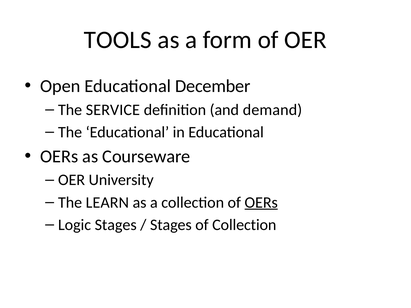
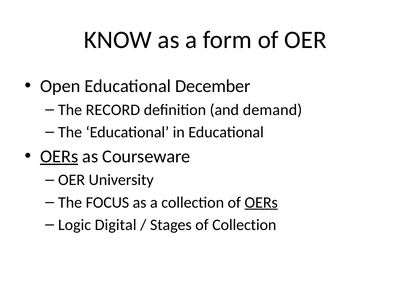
TOOLS: TOOLS -> KNOW
SERVICE: SERVICE -> RECORD
OERs at (59, 157) underline: none -> present
LEARN: LEARN -> FOCUS
Logic Stages: Stages -> Digital
